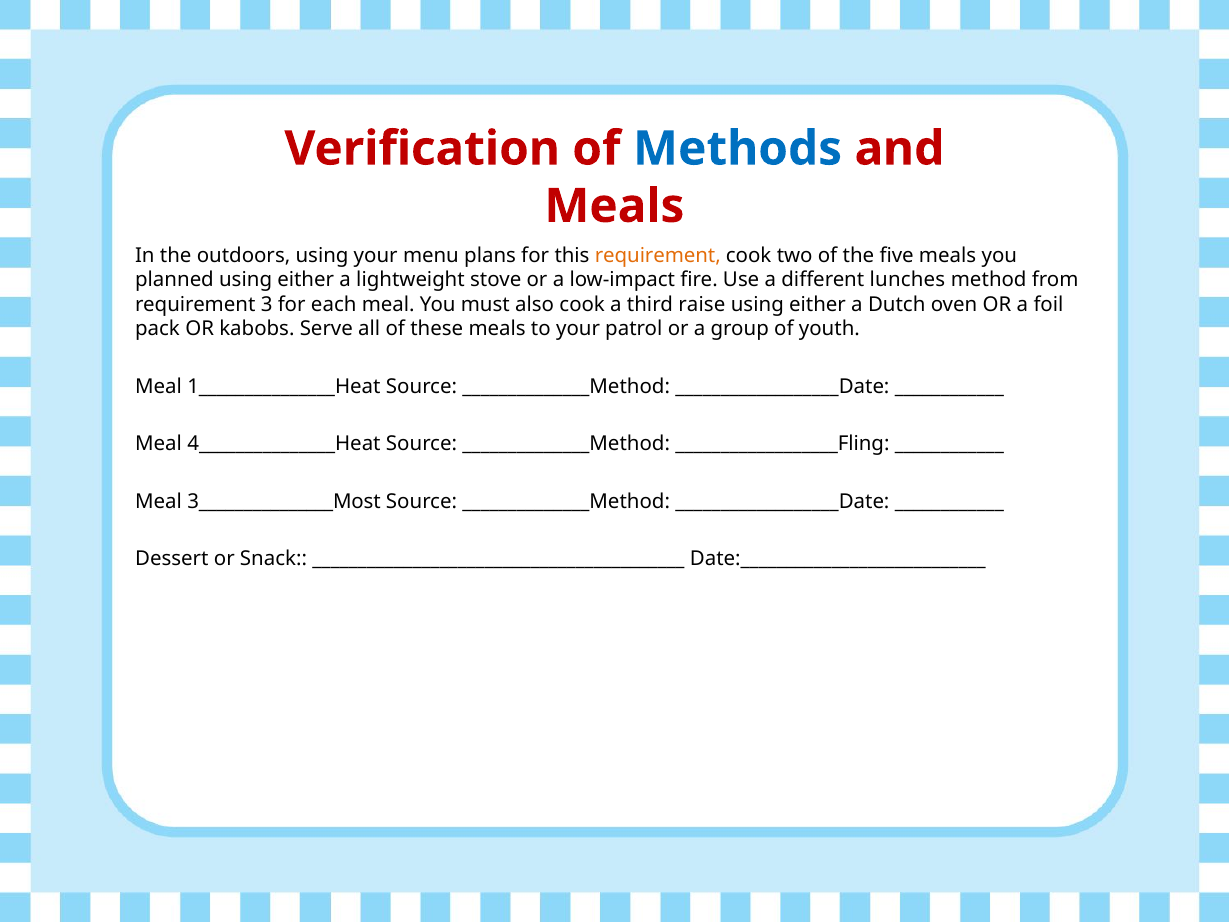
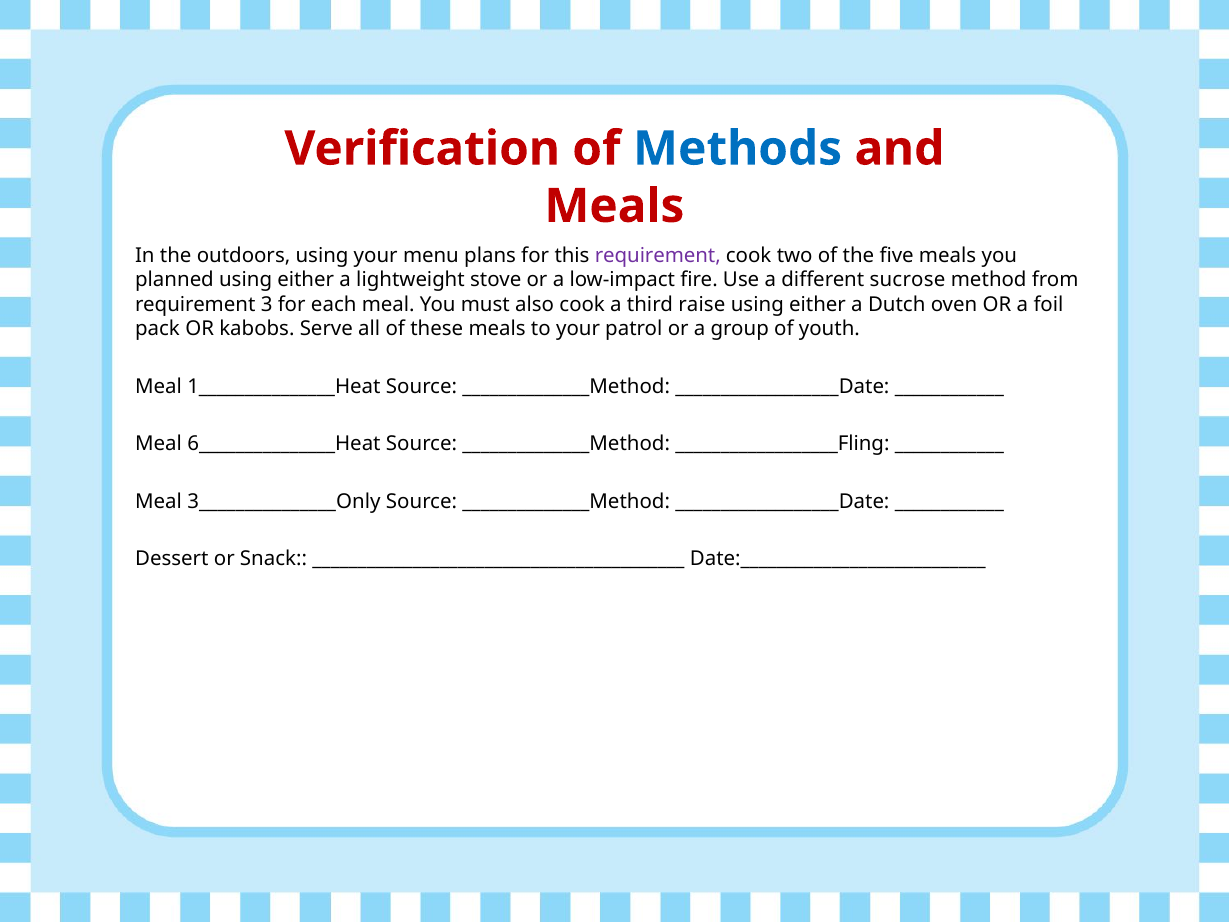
requirement at (658, 255) colour: orange -> purple
lunches: lunches -> sucrose
4_______________Heat: 4_______________Heat -> 6_______________Heat
3_______________Most: 3_______________Most -> 3_______________Only
